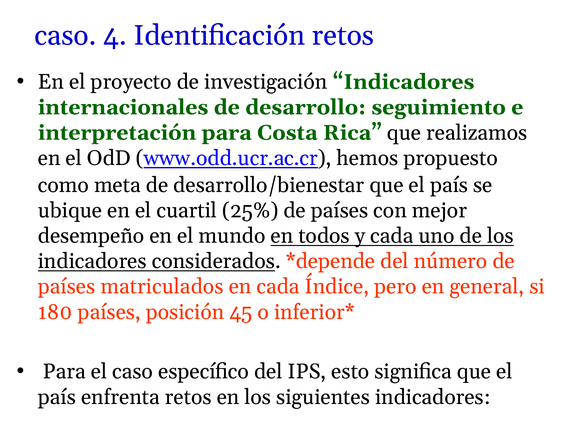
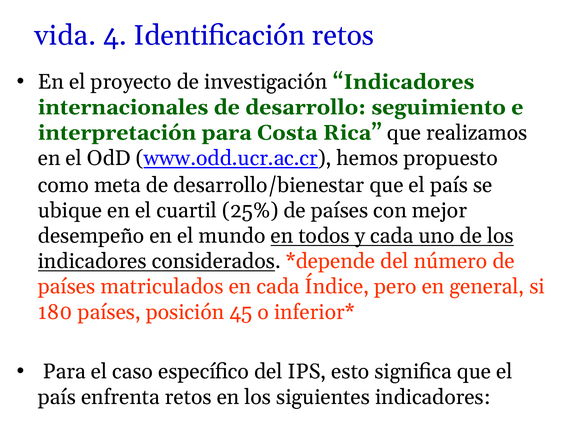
caso at (65, 35): caso -> vida
